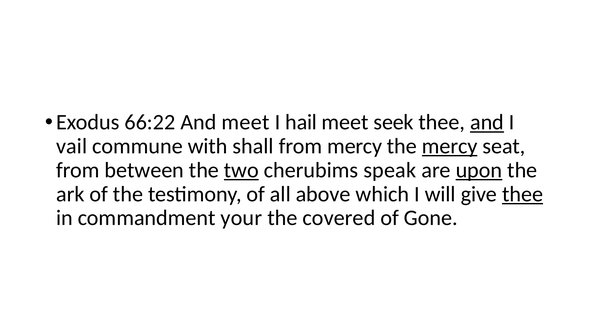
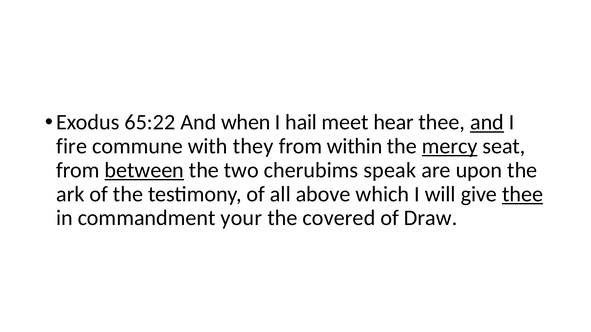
66:22: 66:22 -> 65:22
And meet: meet -> when
seek: seek -> hear
vail: vail -> fire
shall: shall -> they
from mercy: mercy -> within
between underline: none -> present
two underline: present -> none
upon underline: present -> none
Gone: Gone -> Draw
